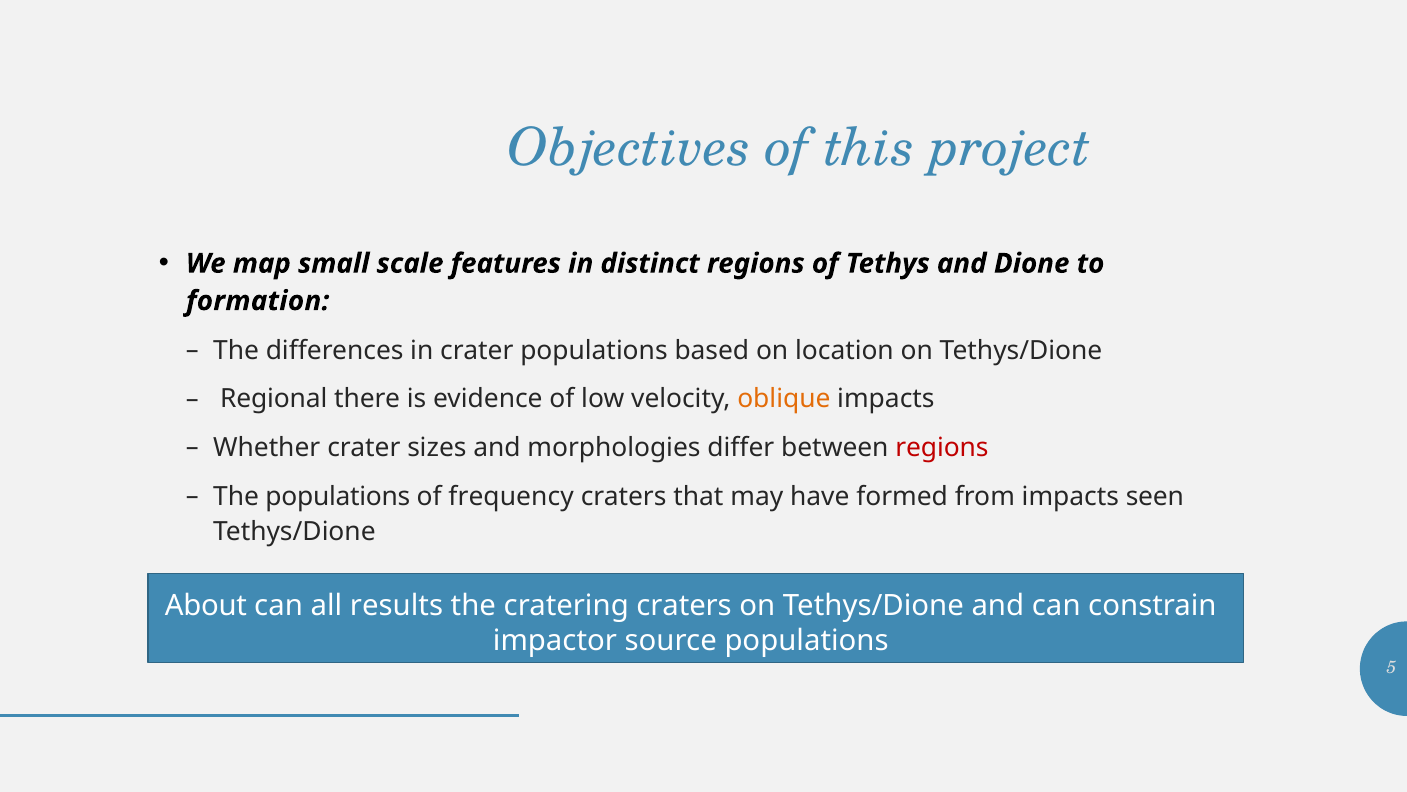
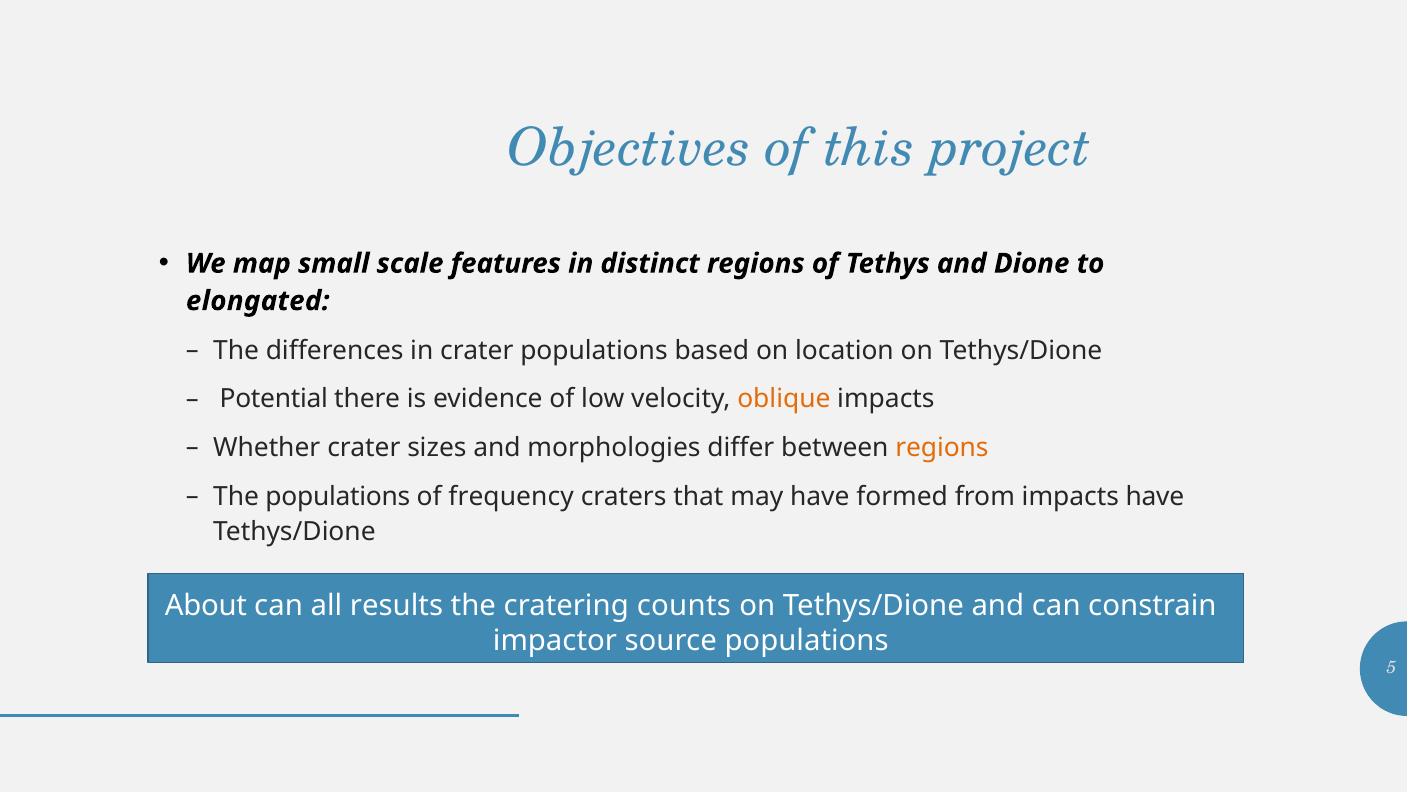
formation: formation -> elongated
Regional: Regional -> Potential
regions at (942, 447) colour: red -> orange
impacts seen: seen -> have
cratering craters: craters -> counts
